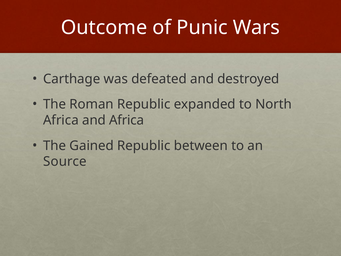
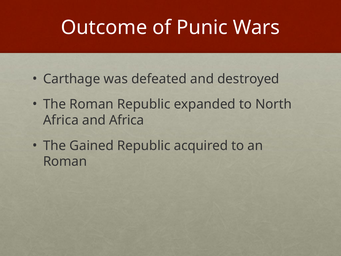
between: between -> acquired
Source at (65, 161): Source -> Roman
